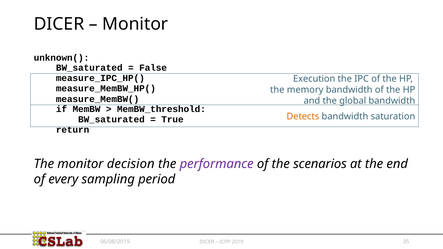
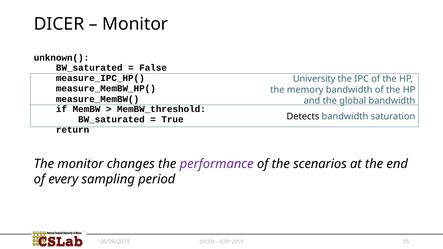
Execution: Execution -> University
Detects colour: orange -> black
decision: decision -> changes
